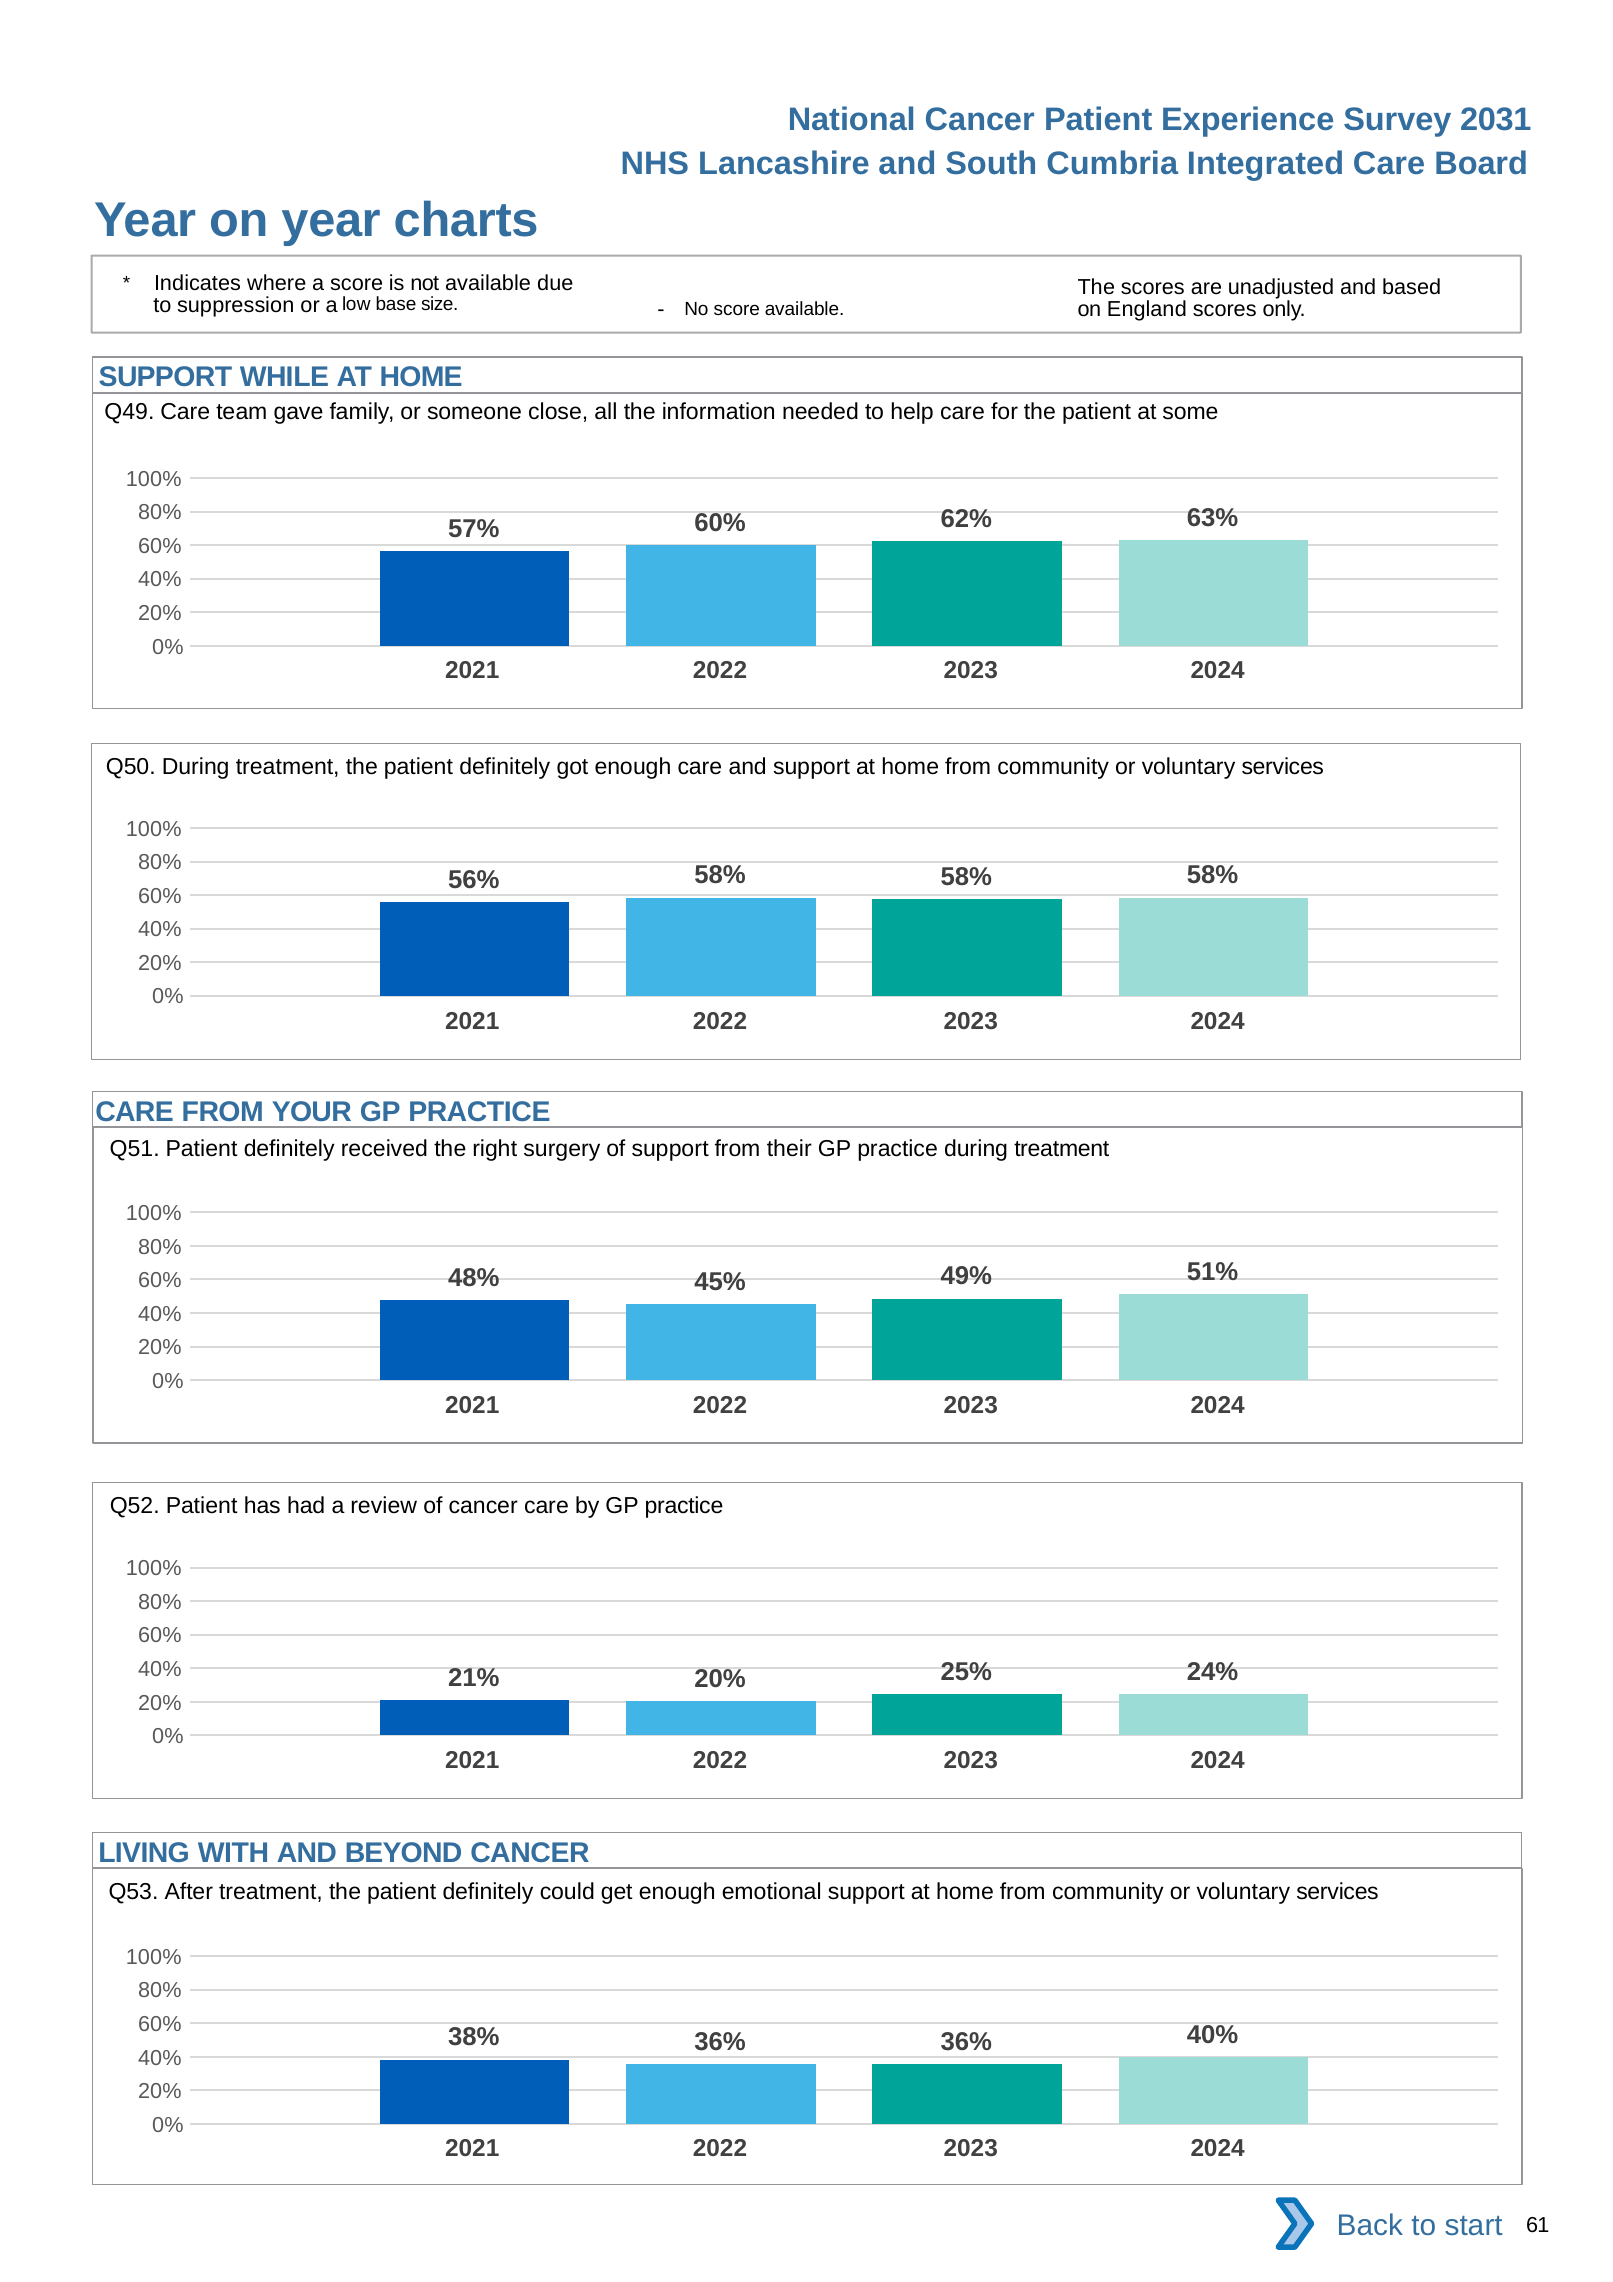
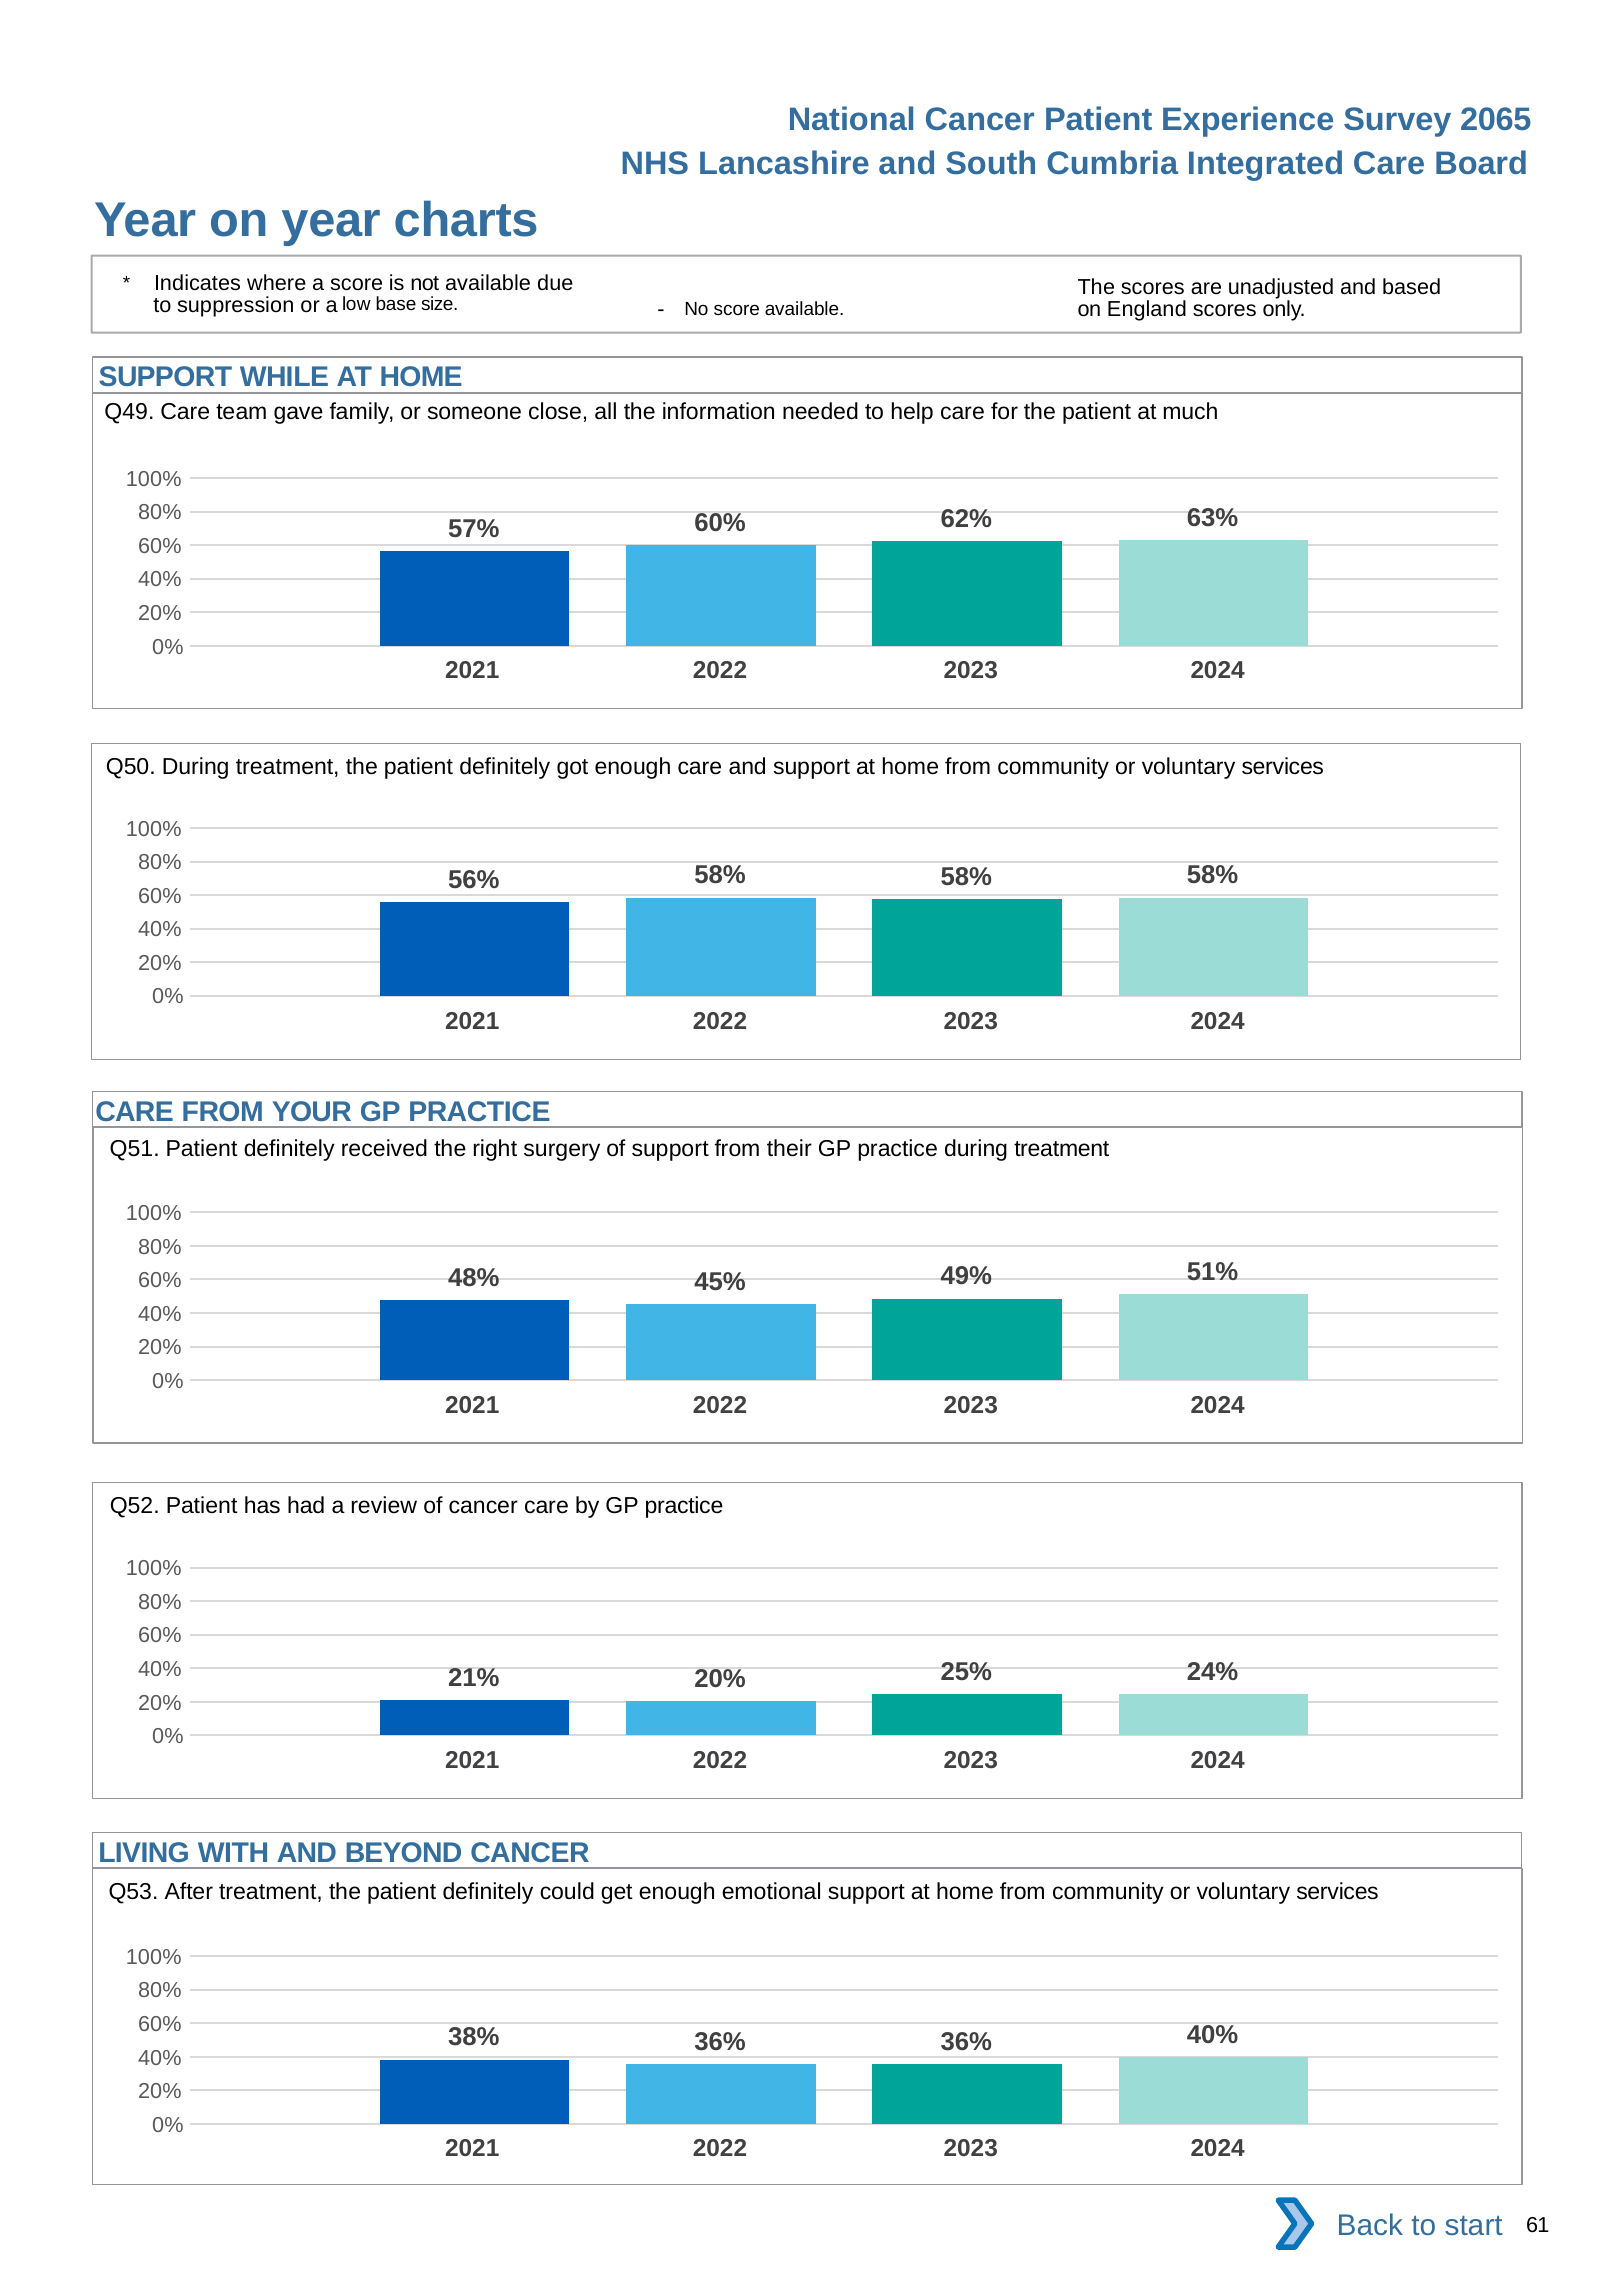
2031: 2031 -> 2065
some: some -> much
